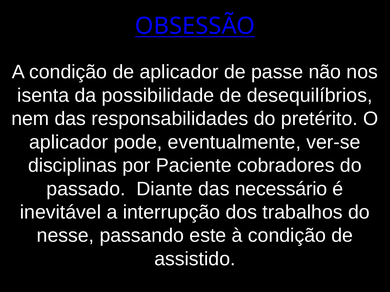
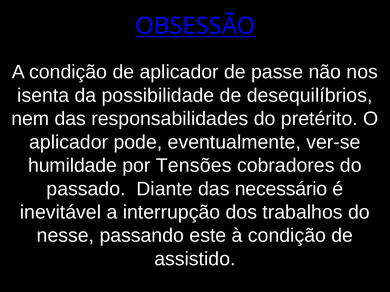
disciplinas: disciplinas -> humildade
Paciente: Paciente -> Tensões
